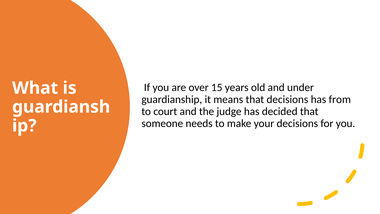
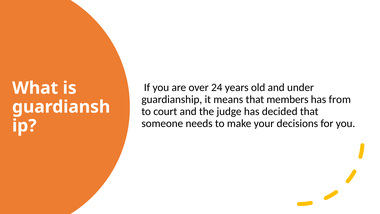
15: 15 -> 24
that decisions: decisions -> members
